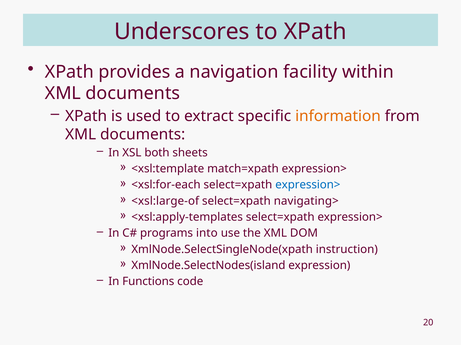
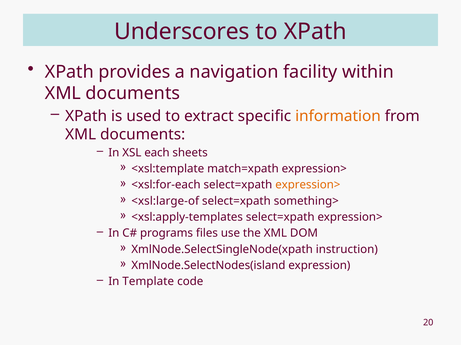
both: both -> each
expression> at (308, 185) colour: blue -> orange
navigating>: navigating> -> something>
into: into -> files
Functions: Functions -> Template
